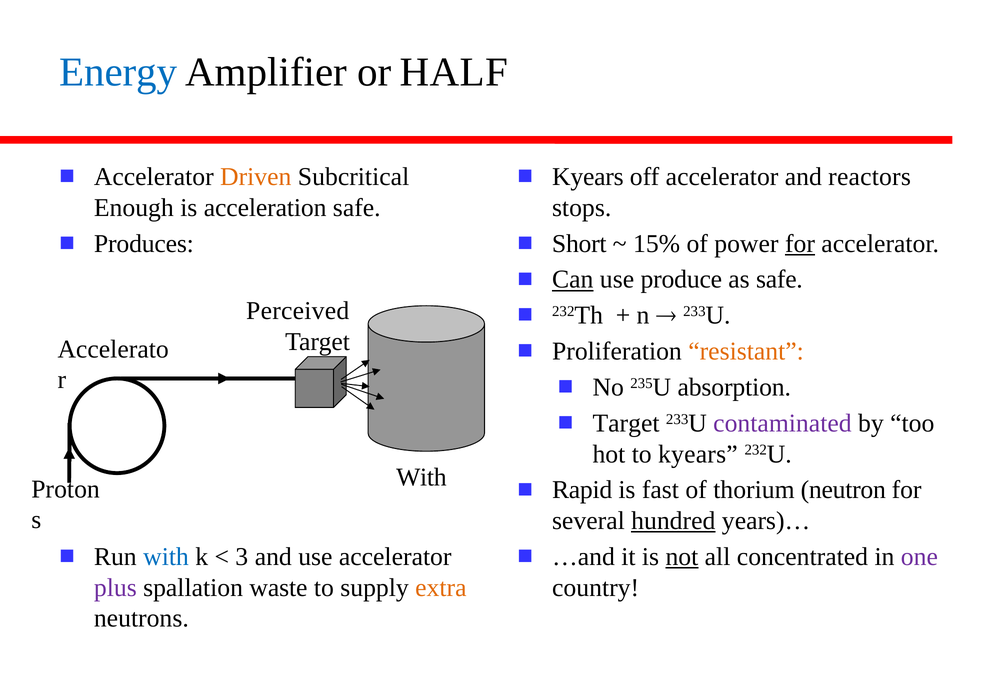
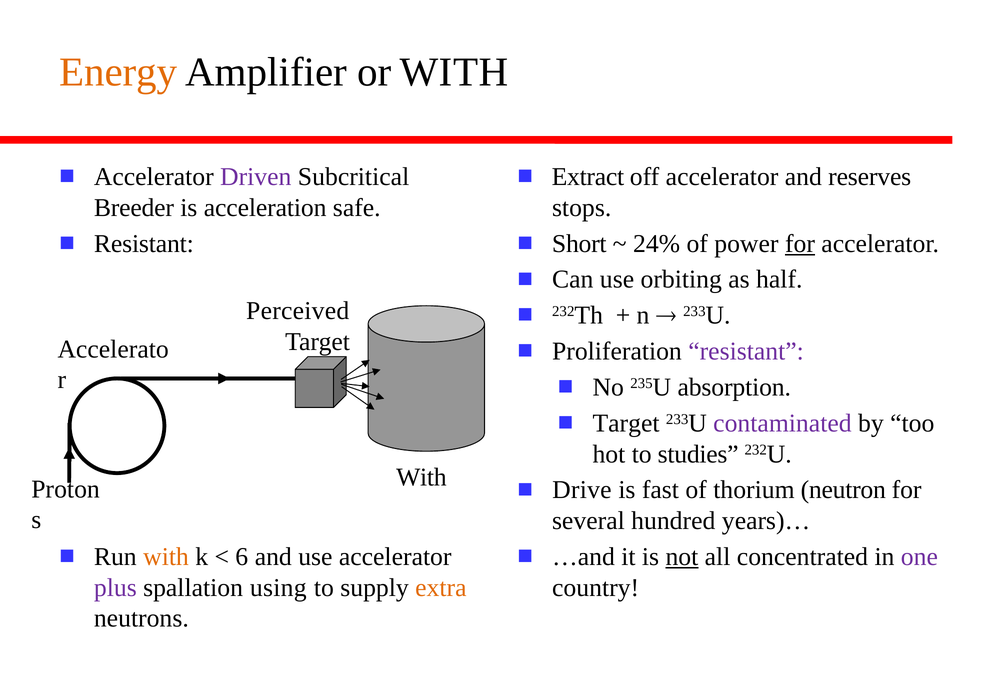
Energy colour: blue -> orange
or HALF: HALF -> WITH
Driven colour: orange -> purple
Kyears at (588, 177): Kyears -> Extract
reactors: reactors -> reserves
Enough: Enough -> Breeder
Produces at (144, 244): Produces -> Resistant
15%: 15% -> 24%
Can underline: present -> none
produce: produce -> orbiting
as safe: safe -> half
resistant at (746, 351) colour: orange -> purple
to kyears: kyears -> studies
Rapid: Rapid -> Drive
hundred underline: present -> none
with at (166, 557) colour: blue -> orange
3: 3 -> 6
waste: waste -> using
